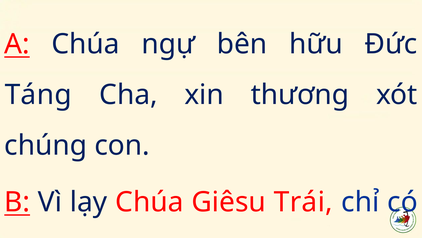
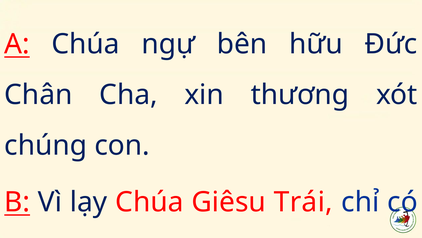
Táng: Táng -> Chân
